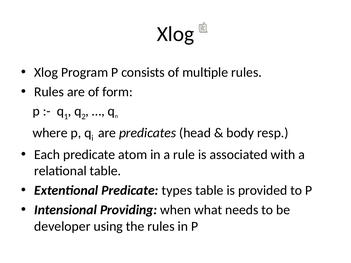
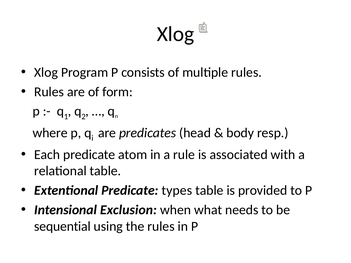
Providing: Providing -> Exclusion
developer: developer -> sequential
